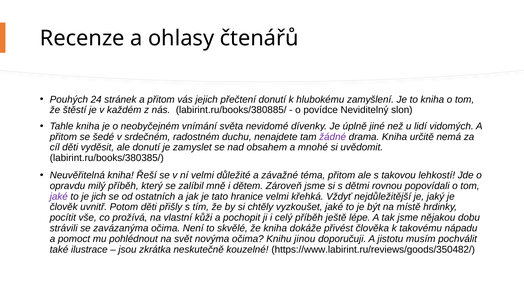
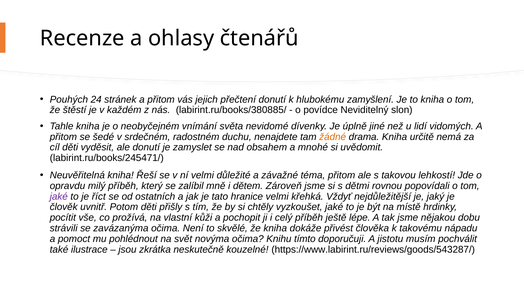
žádné colour: purple -> orange
labirint.ru/books/380385/: labirint.ru/books/380385/ -> labirint.ru/books/245471/
jich: jich -> říct
jinou: jinou -> tímto
https://www.labirint.ru/reviews/goods/350482/: https://www.labirint.ru/reviews/goods/350482/ -> https://www.labirint.ru/reviews/goods/543287/
